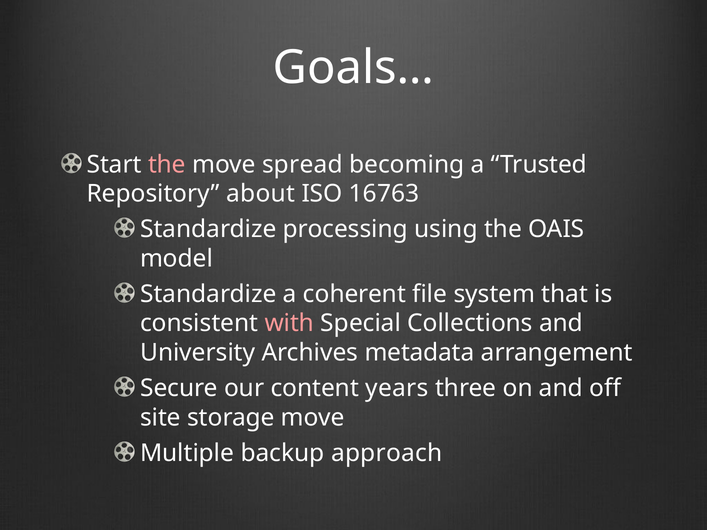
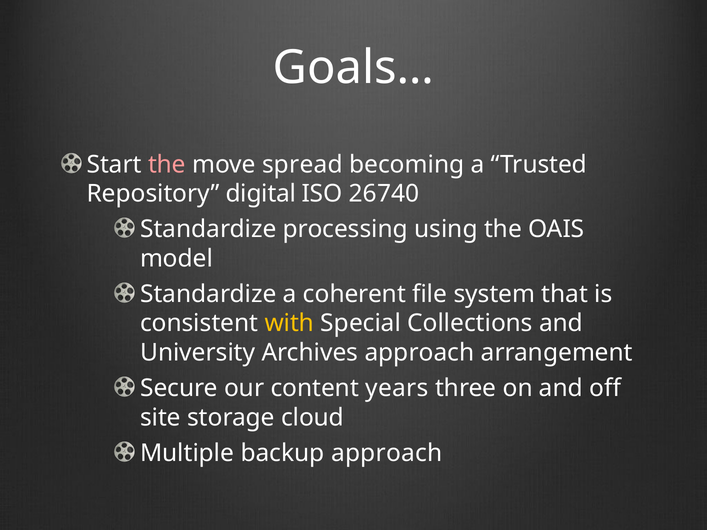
about: about -> digital
16763: 16763 -> 26740
with colour: pink -> yellow
Archives metadata: metadata -> approach
storage move: move -> cloud
